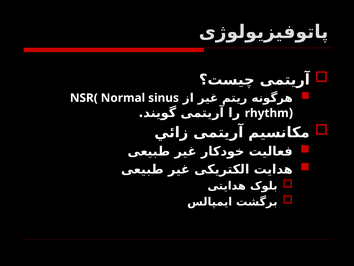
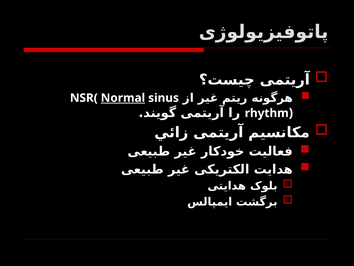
Normal underline: none -> present
